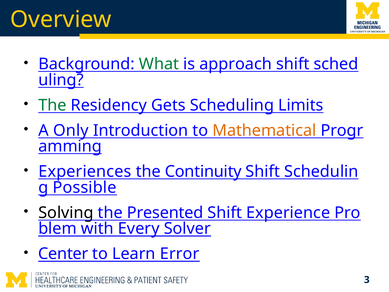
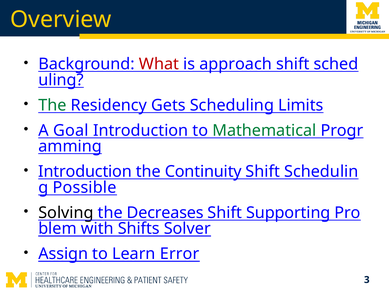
What colour: green -> red
Only: Only -> Goal
Mathematical colour: orange -> green
Experiences at (85, 171): Experiences -> Introduction
Presented: Presented -> Decreases
Experience: Experience -> Supporting
Every: Every -> Shifts
Center: Center -> Assign
